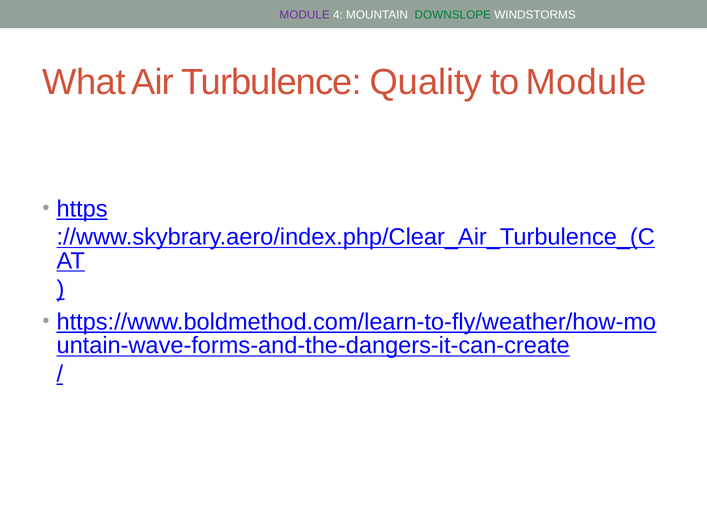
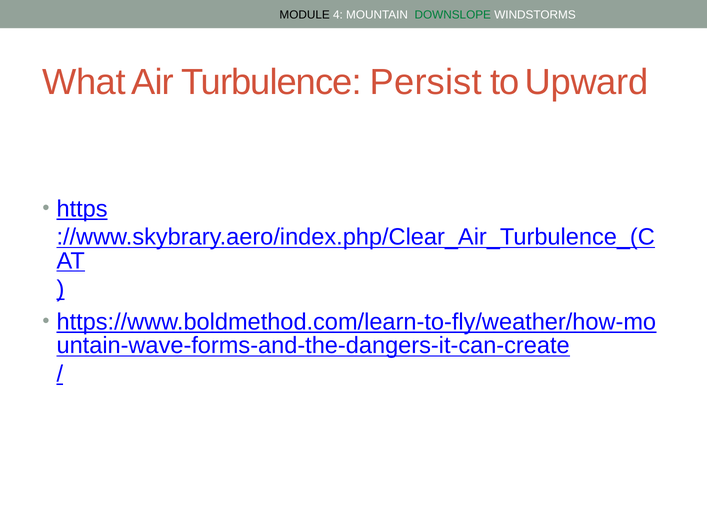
MODULE at (305, 15) colour: purple -> black
Quality: Quality -> Persist
to Module: Module -> Upward
